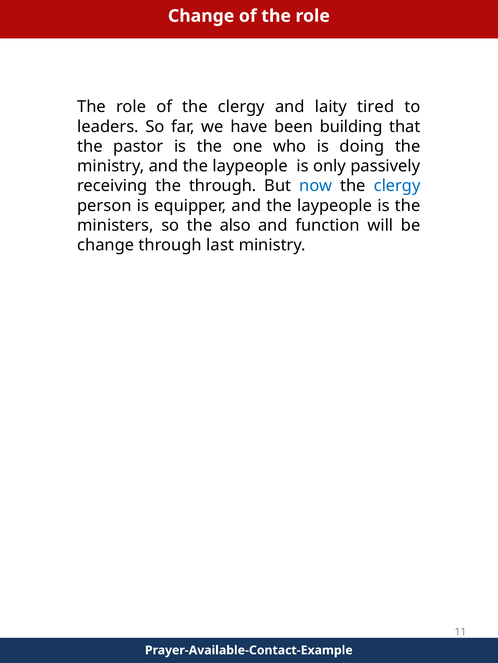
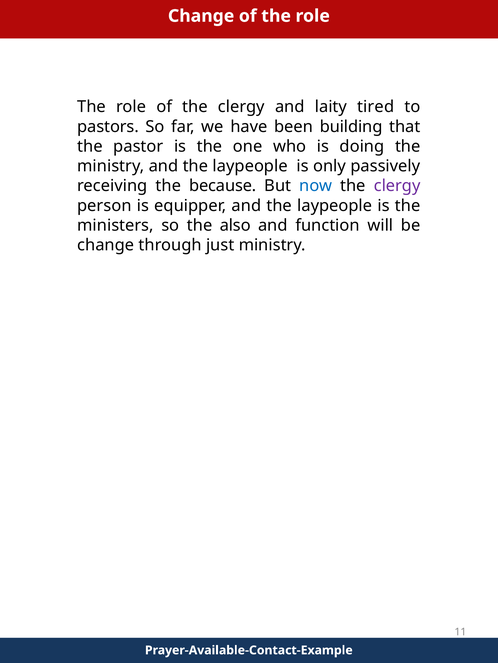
leaders: leaders -> pastors
the through: through -> because
clergy at (397, 186) colour: blue -> purple
last: last -> just
